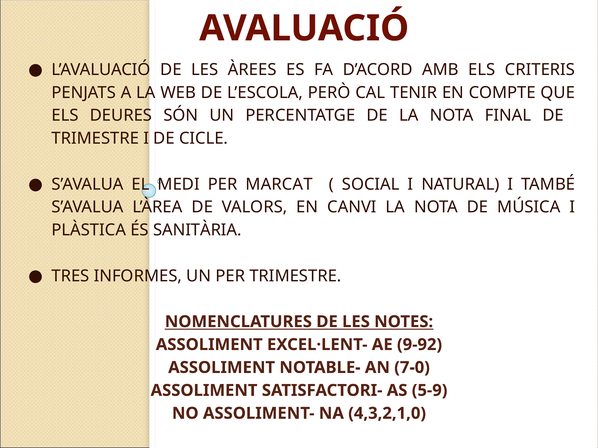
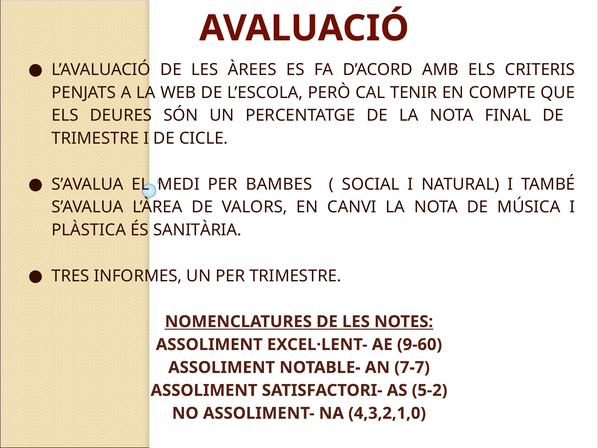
MARCAT: MARCAT -> BAMBES
9-92: 9-92 -> 9-60
7-0: 7-0 -> 7-7
5-9: 5-9 -> 5-2
